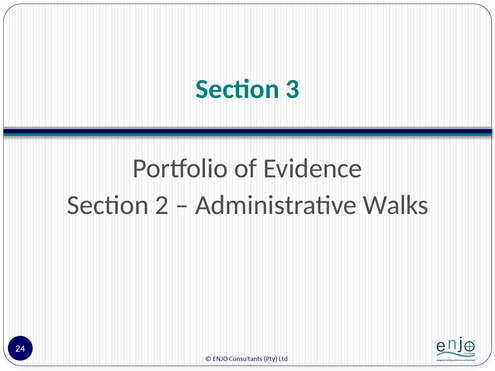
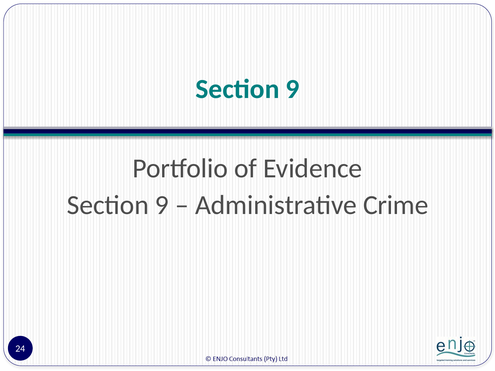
3 at (293, 89): 3 -> 9
2 at (162, 205): 2 -> 9
Walks: Walks -> Crime
